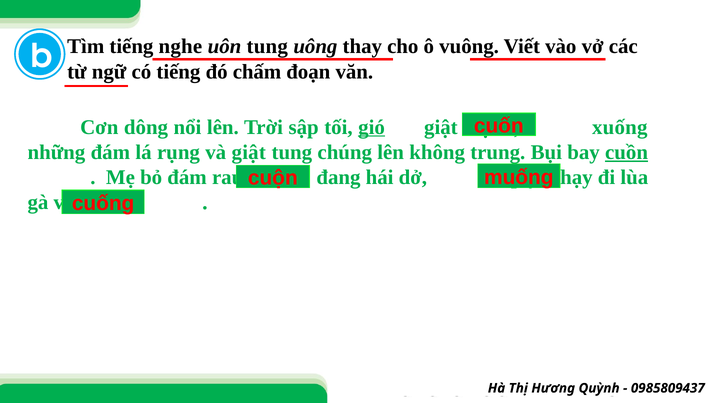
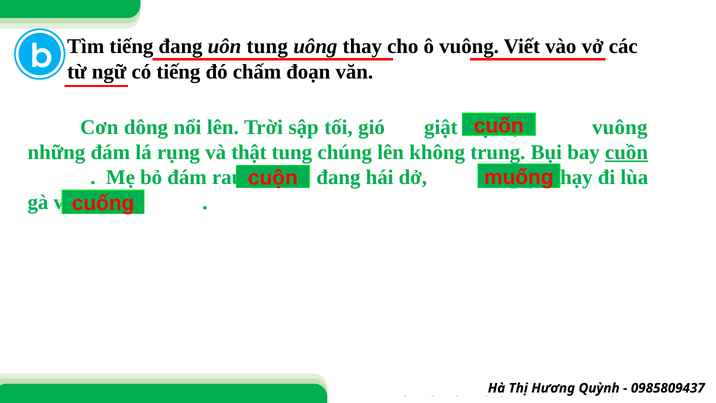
tiếng nghe: nghe -> đang
gió underline: present -> none
xuống at (620, 127): xuống -> vuông
và giật: giật -> thật
